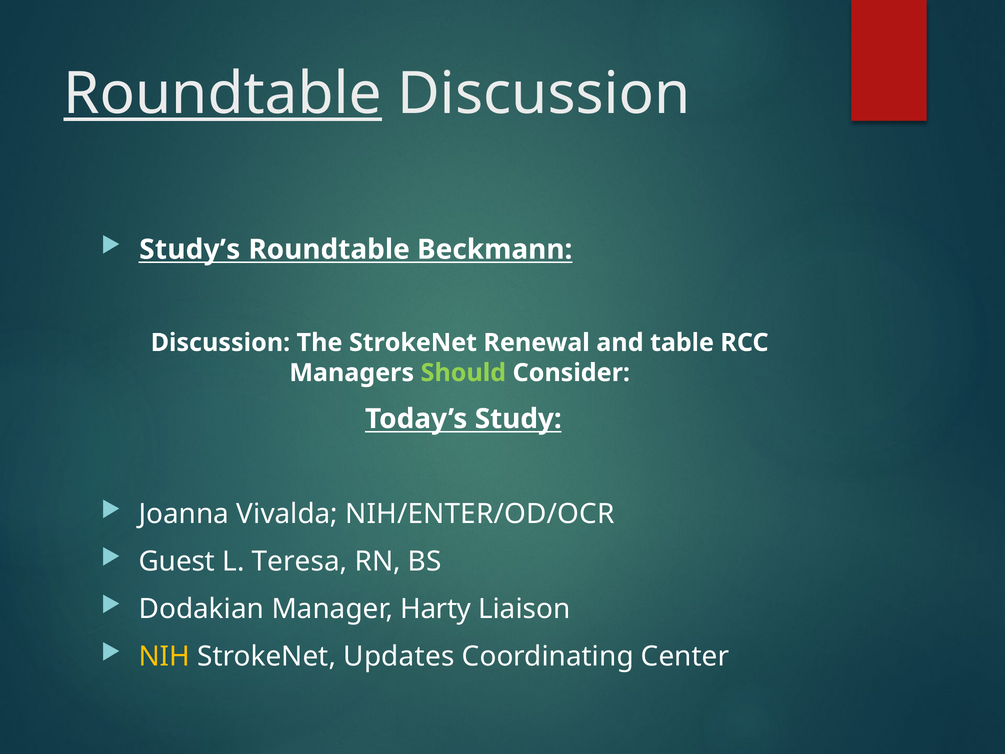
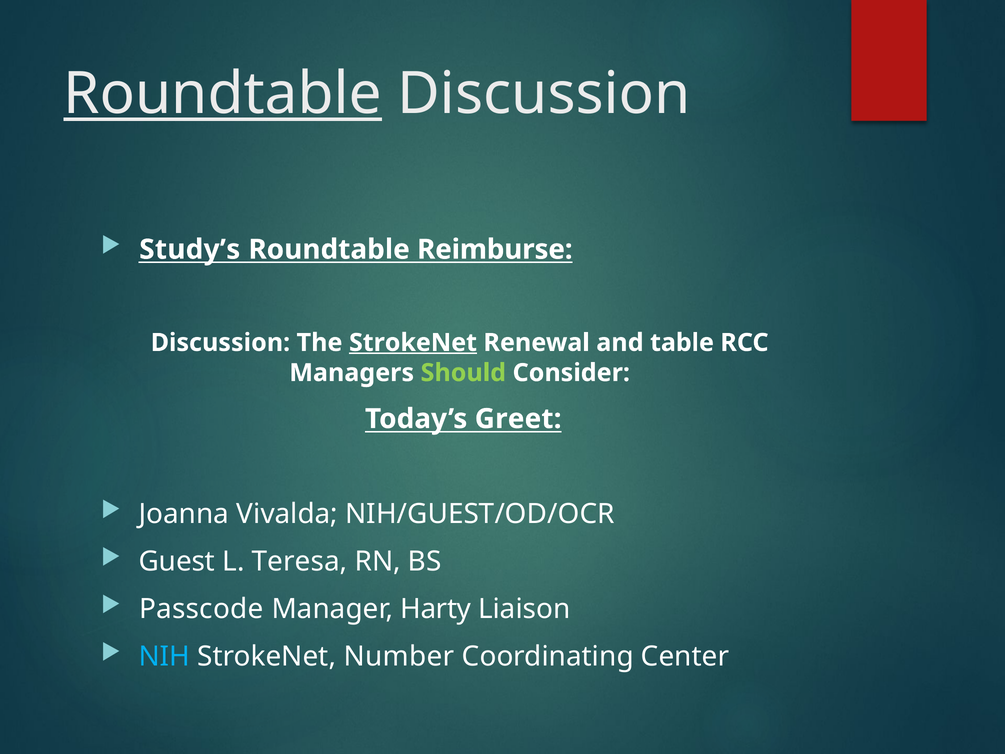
Beckmann: Beckmann -> Reimburse
StrokeNet at (413, 343) underline: none -> present
Study: Study -> Greet
NIH/ENTER/OD/OCR: NIH/ENTER/OD/OCR -> NIH/GUEST/OD/OCR
Dodakian: Dodakian -> Passcode
NIH colour: yellow -> light blue
Updates: Updates -> Number
